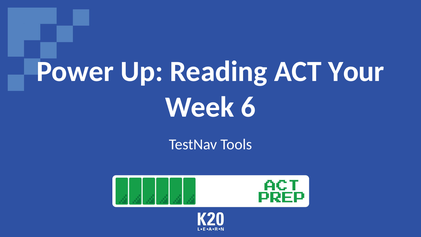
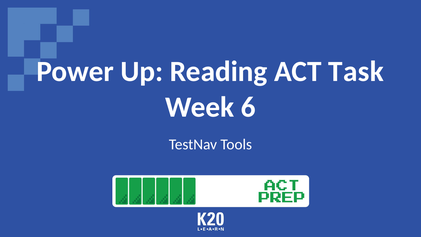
Your: Your -> Task
